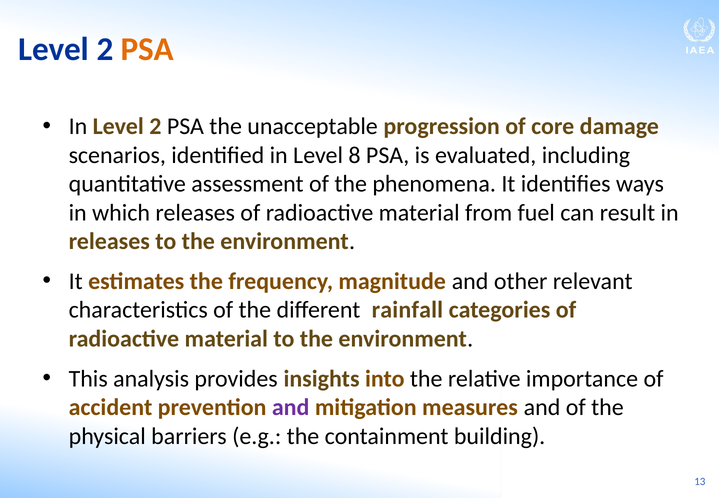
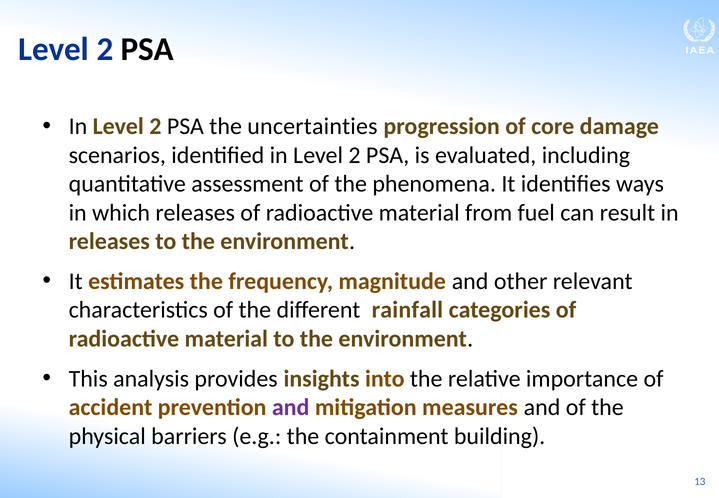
PSA at (147, 49) colour: orange -> black
unacceptable: unacceptable -> uncertainties
identified in Level 8: 8 -> 2
